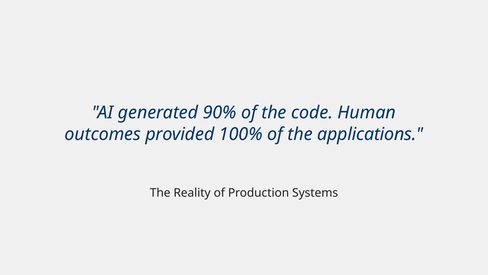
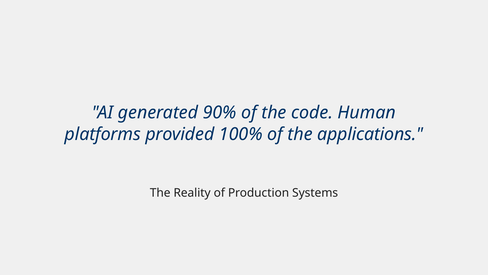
outcomes: outcomes -> platforms
